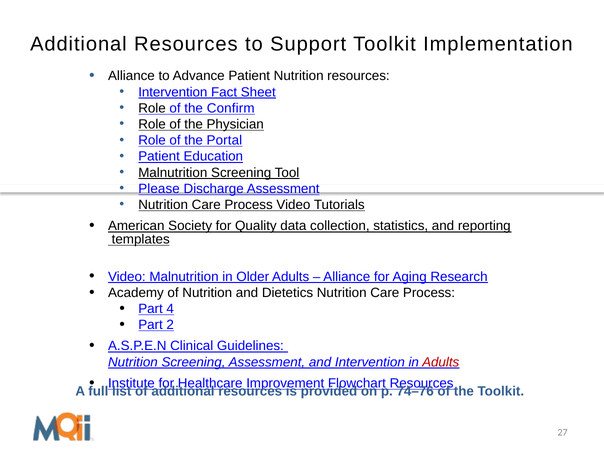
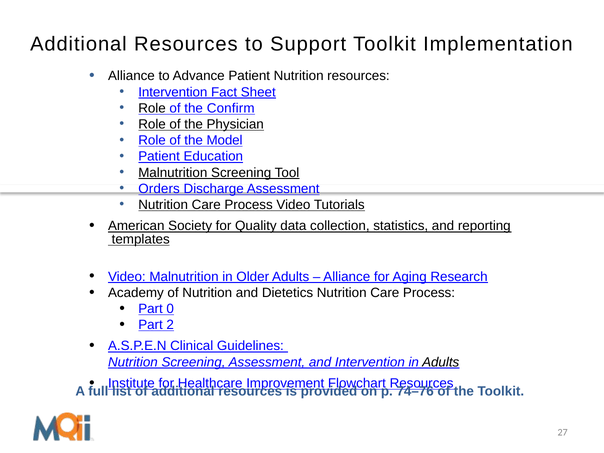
Portal: Portal -> Model
Please: Please -> Orders
4: 4 -> 0
Adults at (441, 362) colour: red -> black
